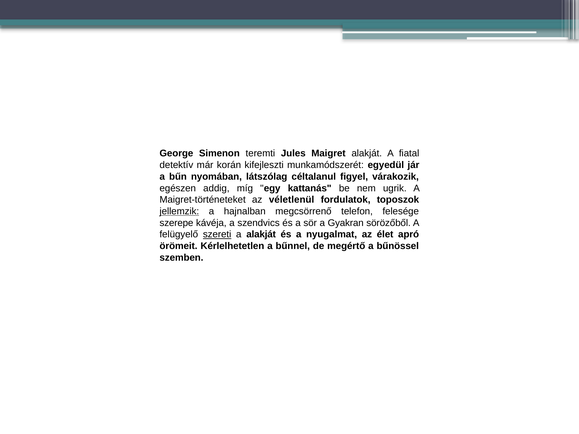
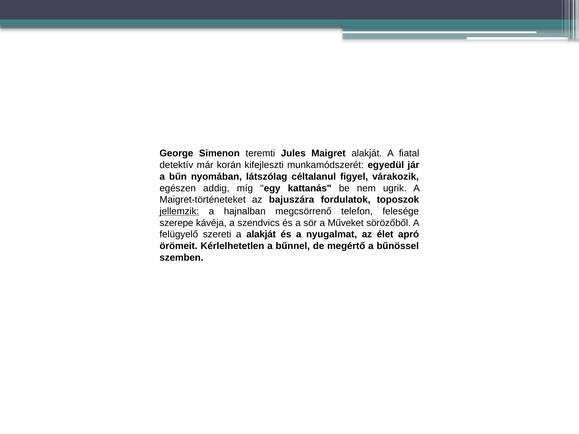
véletlenül: véletlenül -> bajuszára
Gyakran: Gyakran -> Műveket
szereti underline: present -> none
